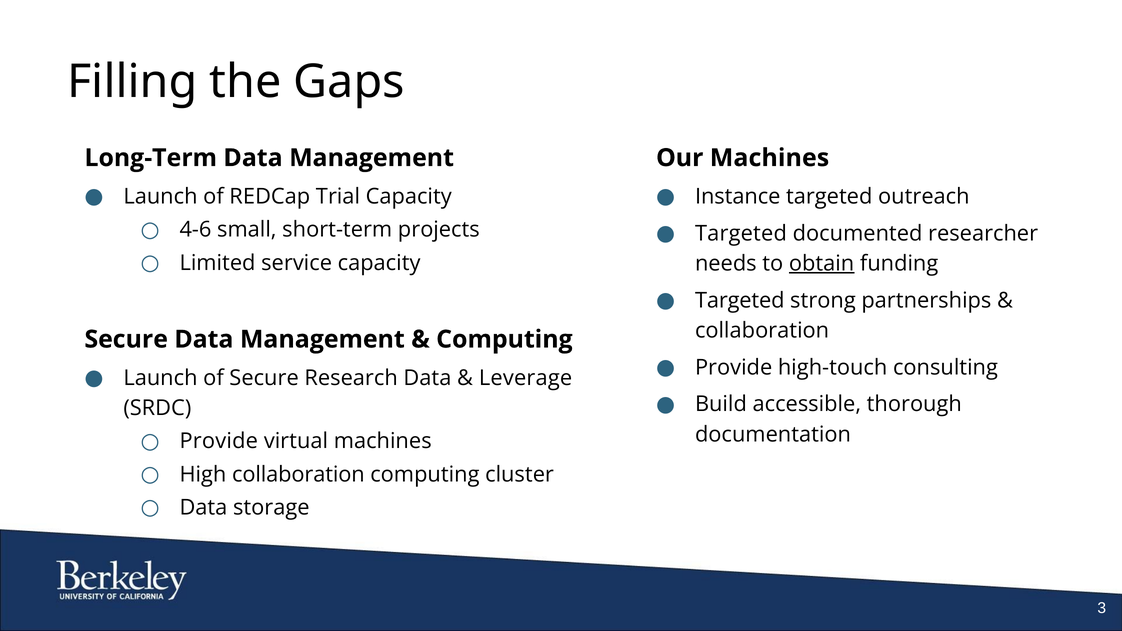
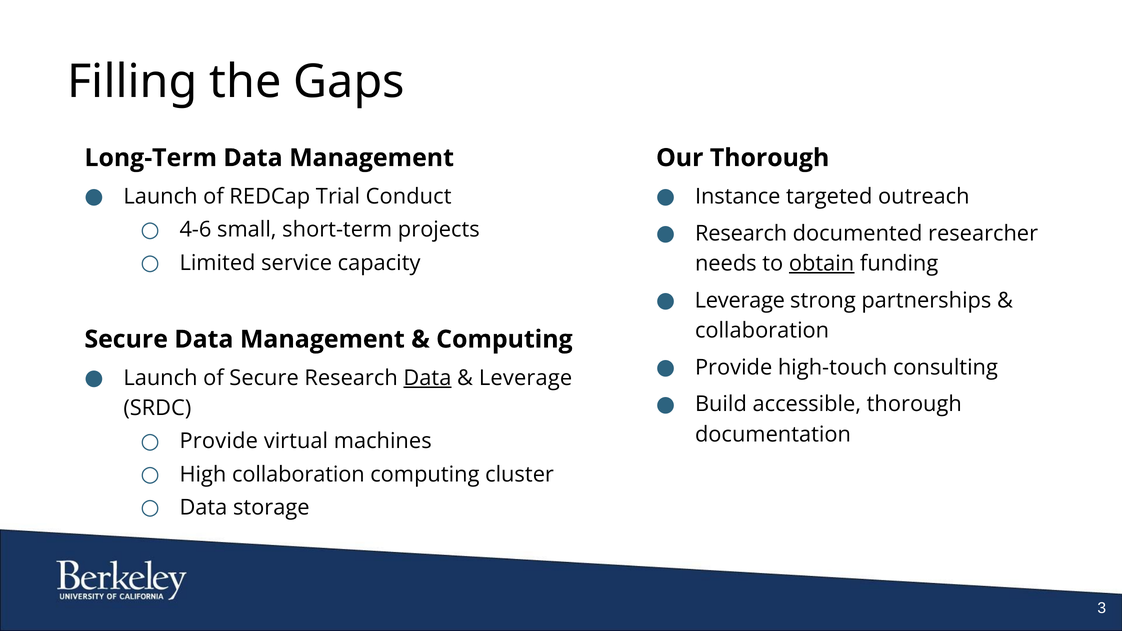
Our Machines: Machines -> Thorough
Trial Capacity: Capacity -> Conduct
Targeted at (741, 233): Targeted -> Research
Targeted at (740, 300): Targeted -> Leverage
Data at (427, 378) underline: none -> present
